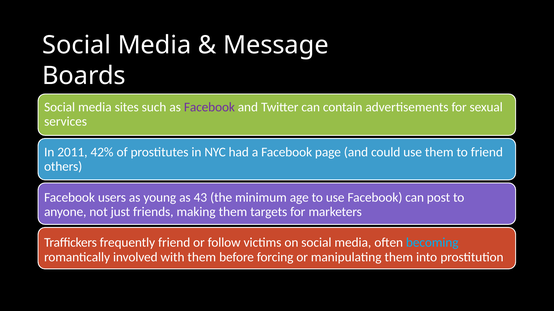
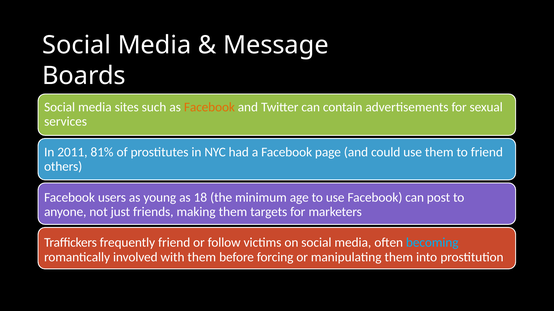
Facebook at (209, 107) colour: purple -> orange
42%: 42% -> 81%
43: 43 -> 18
